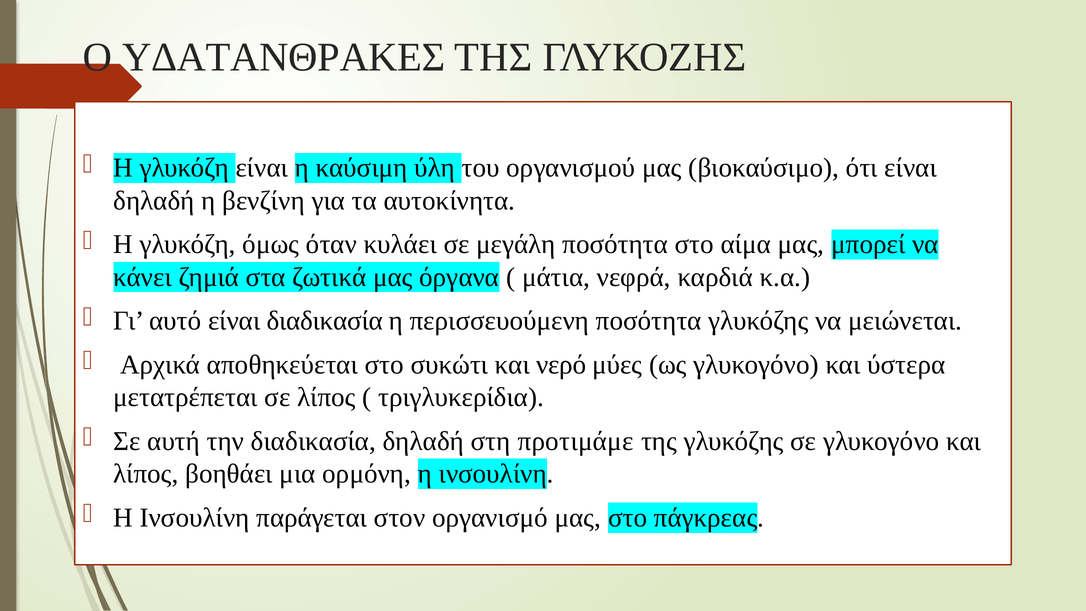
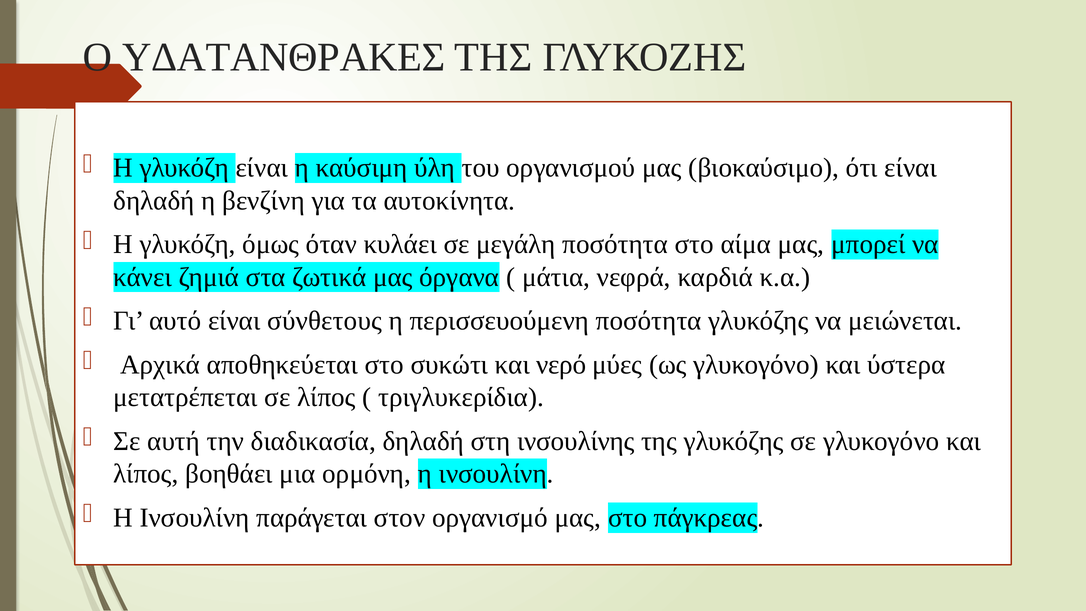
είναι διαδικασία: διαδικασία -> σύνθετους
προτιμάμε: προτιμάμε -> ινσουλίνης
